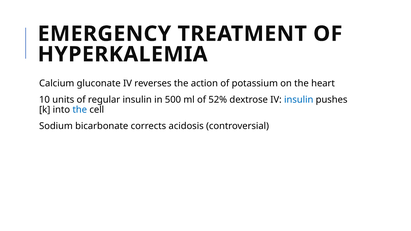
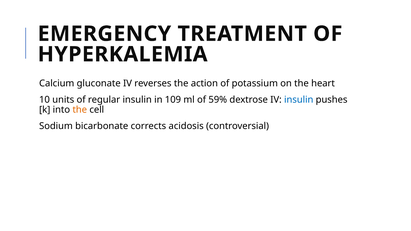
500: 500 -> 109
52%: 52% -> 59%
the at (80, 110) colour: blue -> orange
